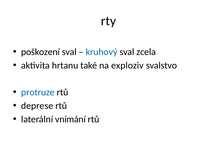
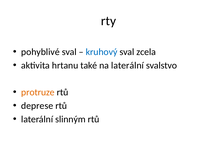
poškození: poškození -> pohyblivé
na exploziv: exploziv -> laterální
protruze colour: blue -> orange
vnímání: vnímání -> slinným
